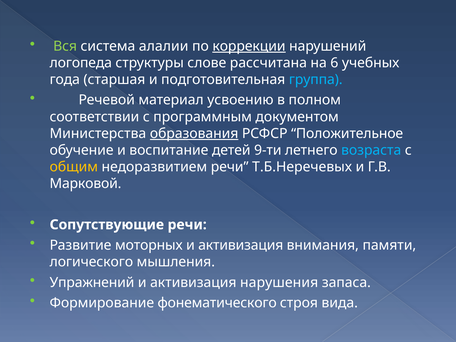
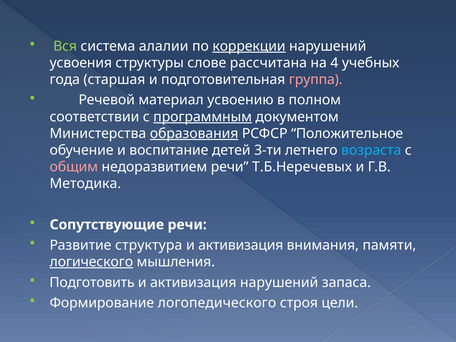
логопеда: логопеда -> усвоения
6: 6 -> 4
группа colour: light blue -> pink
программным underline: none -> present
9-ти: 9-ти -> 3-ти
общим colour: yellow -> pink
Марковой: Марковой -> Методика
моторных: моторных -> структура
логического underline: none -> present
Упражнений: Упражнений -> Подготовить
активизация нарушения: нарушения -> нарушений
фонематического: фонематического -> логопедического
вида: вида -> цели
